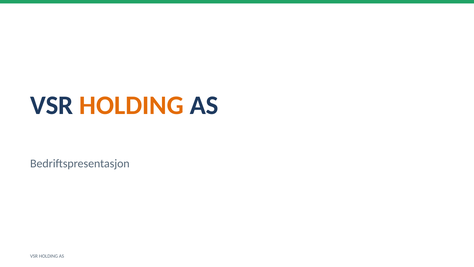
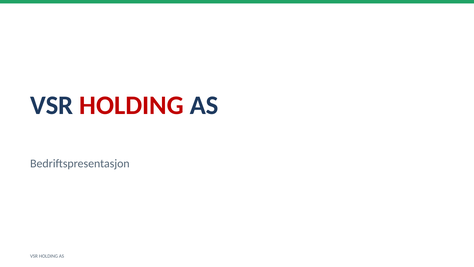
HOLDING at (132, 105) colour: orange -> red
